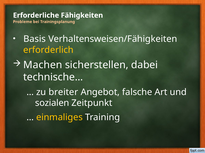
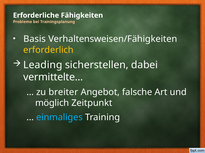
Machen: Machen -> Leading
technische…: technische… -> vermittelte…
sozialen: sozialen -> möglich
einmaliges colour: yellow -> light blue
